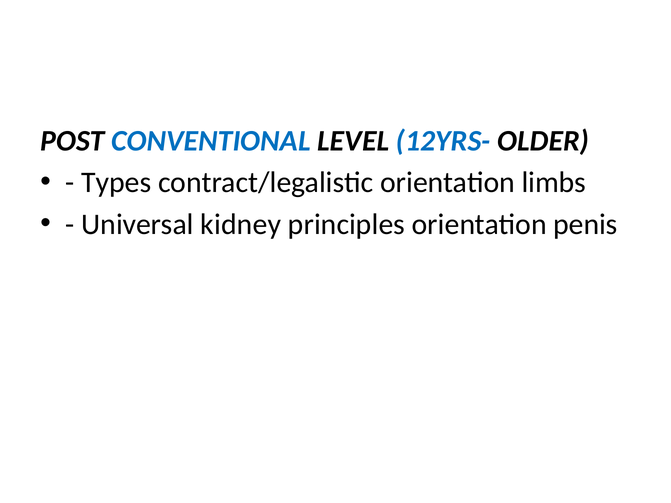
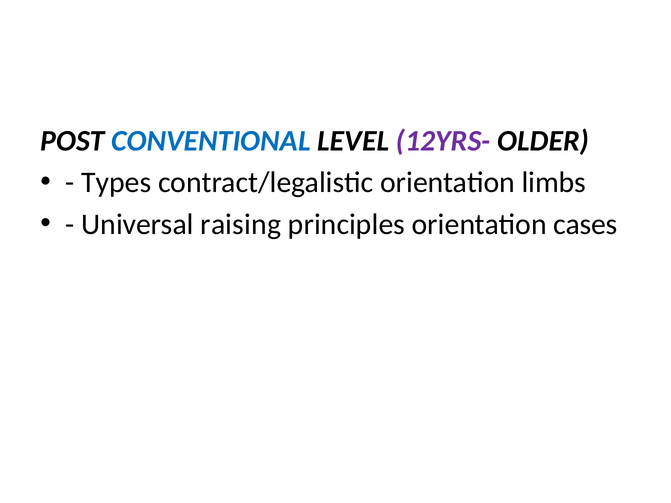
12YRS- colour: blue -> purple
kidney: kidney -> raising
penis: penis -> cases
